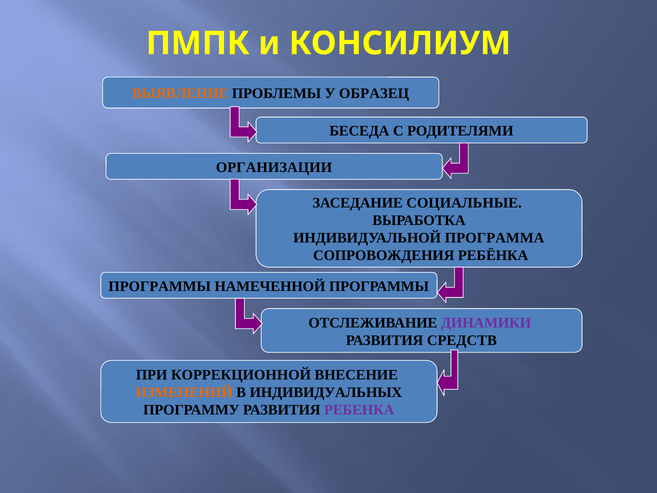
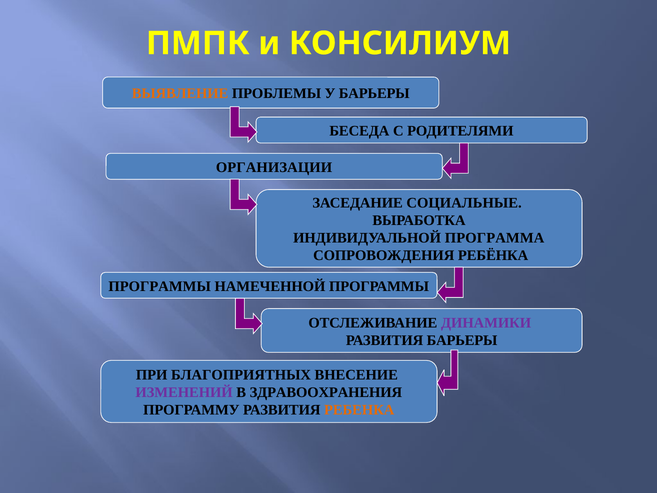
У ОБРАЗЕЦ: ОБРАЗЕЦ -> БАРЬЕРЫ
РАЗВИТИЯ СРЕДСТВ: СРЕДСТВ -> БАРЬЕРЫ
КОРРЕКЦИОННОЙ: КОРРЕКЦИОННОЙ -> БЛАГОПРИЯТНЫХ
ИЗМЕНЕНИЙ colour: orange -> purple
ИНДИВИДУАЛЬНЫХ: ИНДИВИДУАЛЬНЫХ -> ЗДРАВООХРАНЕНИЯ
РЕБЕНКА colour: purple -> orange
